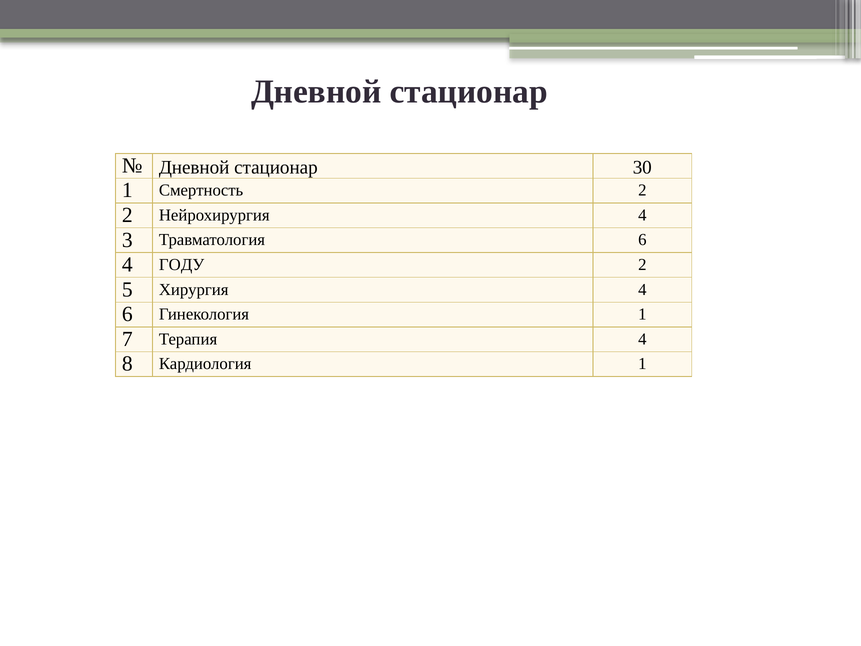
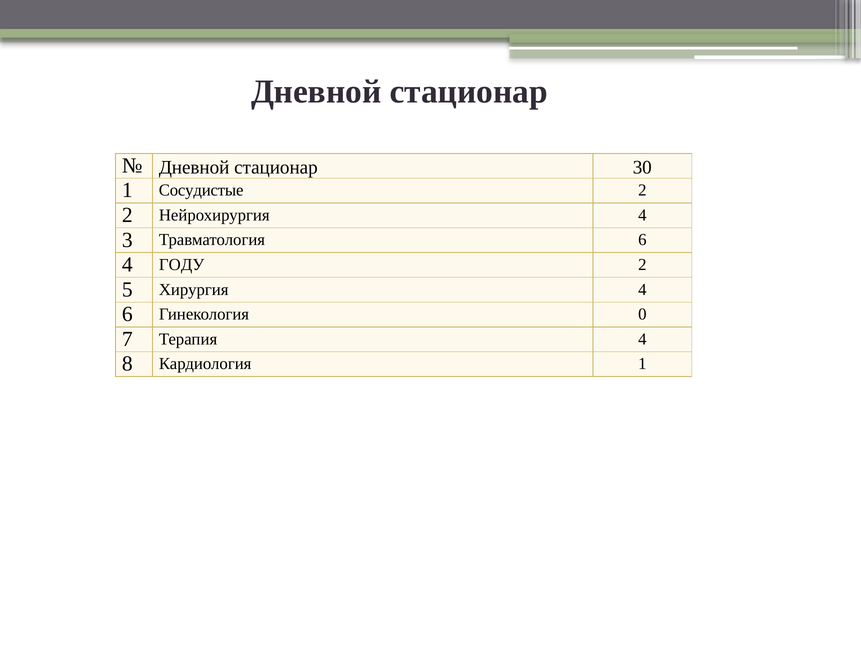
Смертность: Смертность -> Сосудистые
Гинекология 1: 1 -> 0
